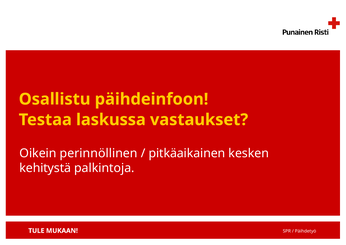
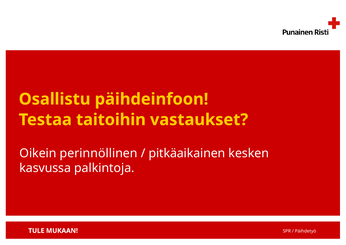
laskussa: laskussa -> taitoihin
kehitystä: kehitystä -> kasvussa
